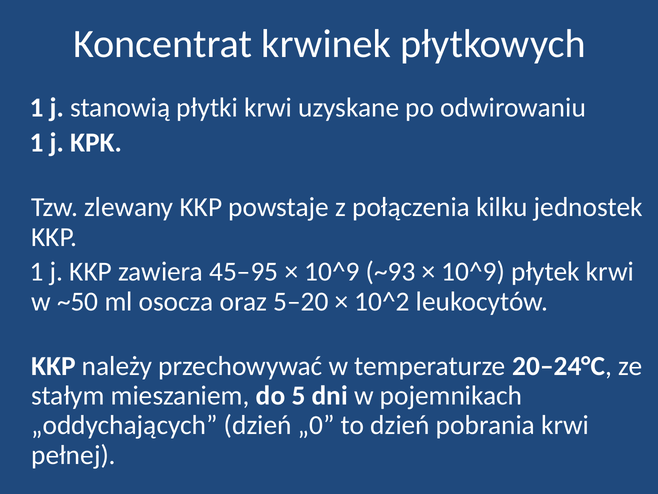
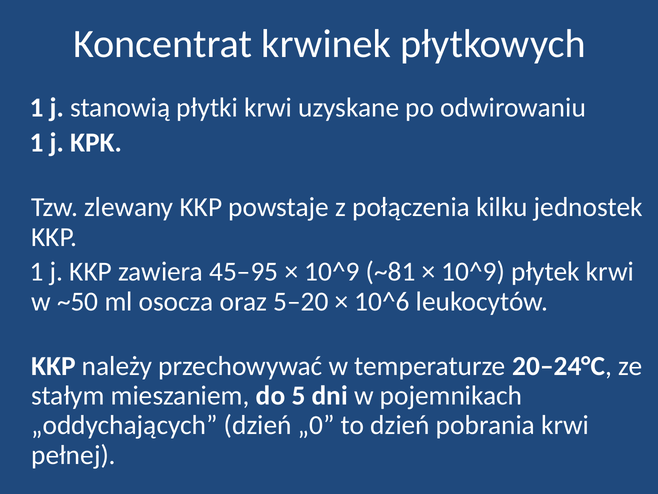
~93: ~93 -> ~81
10^2: 10^2 -> 10^6
